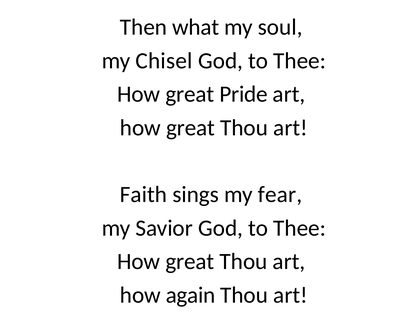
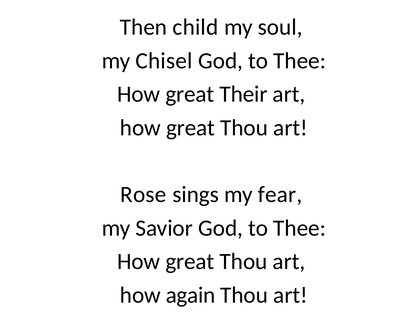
what: what -> child
Pride: Pride -> Their
Faith: Faith -> Rose
